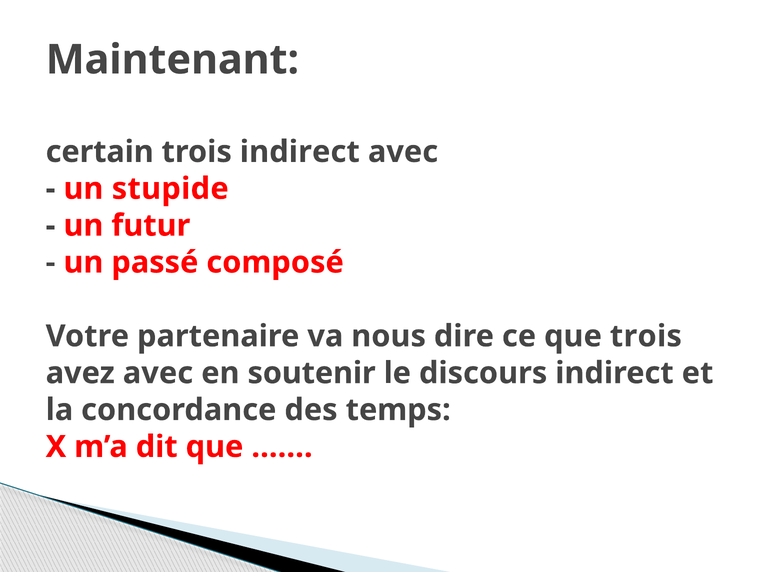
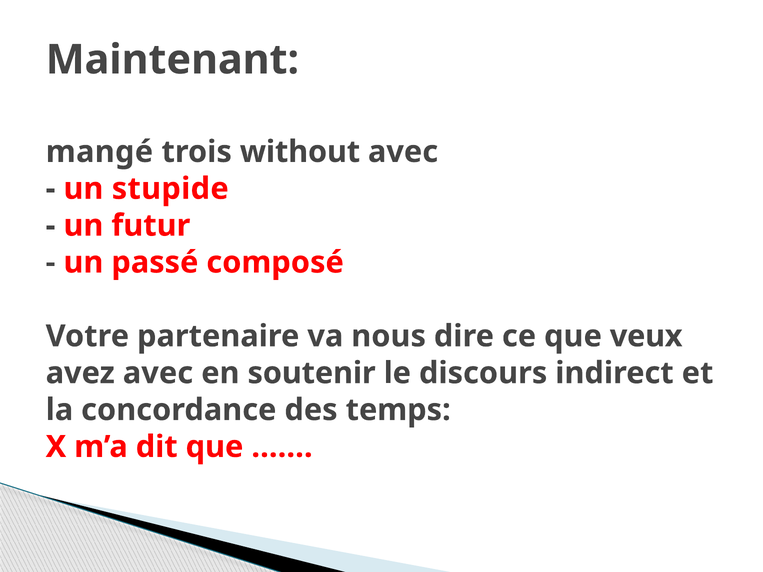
certain: certain -> mangé
trois indirect: indirect -> without
que trois: trois -> veux
